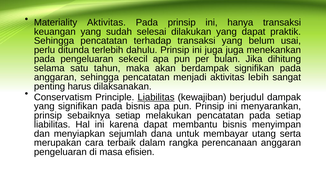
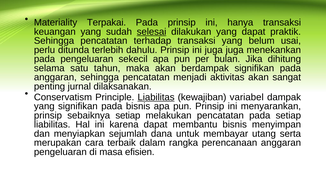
Materiality Aktivitas: Aktivitas -> Terpakai
selesai underline: none -> present
aktivitas lebih: lebih -> akan
harus: harus -> jurnal
berjudul: berjudul -> variabel
